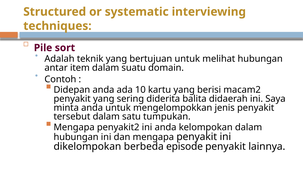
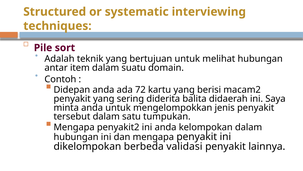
10: 10 -> 72
episode: episode -> validasi
